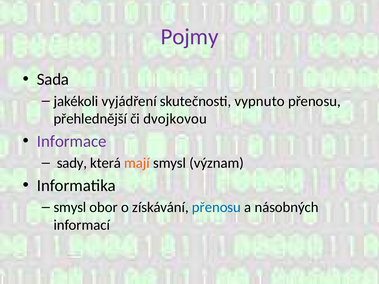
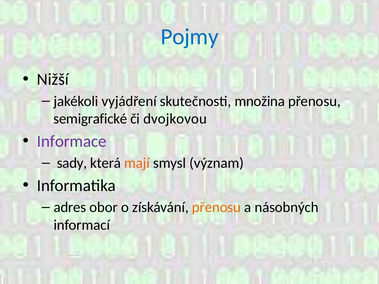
Pojmy colour: purple -> blue
Sada: Sada -> Nižší
vypnuto: vypnuto -> množina
přehlednější: přehlednější -> semigrafické
smysl at (70, 207): smysl -> adres
přenosu at (216, 207) colour: blue -> orange
